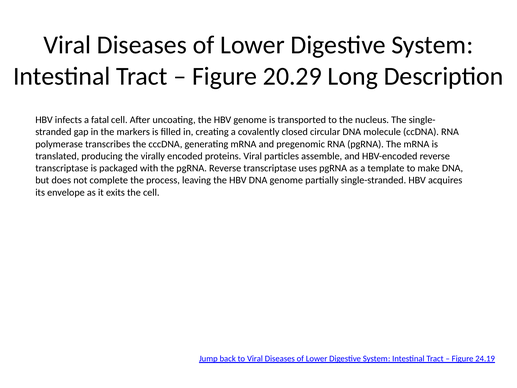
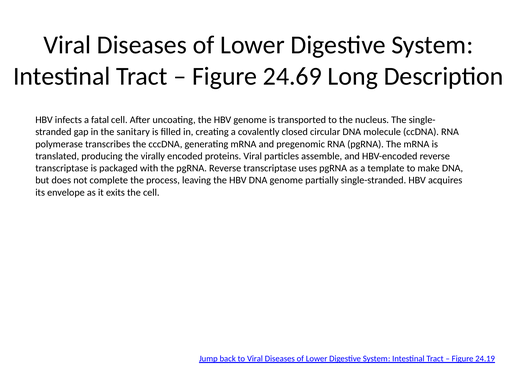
20.29: 20.29 -> 24.69
markers: markers -> sanitary
